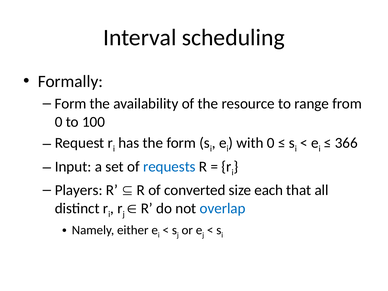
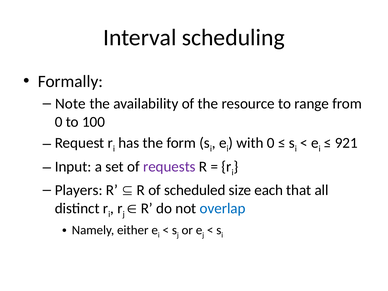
Form at (71, 104): Form -> Note
366: 366 -> 921
requests colour: blue -> purple
converted: converted -> scheduled
